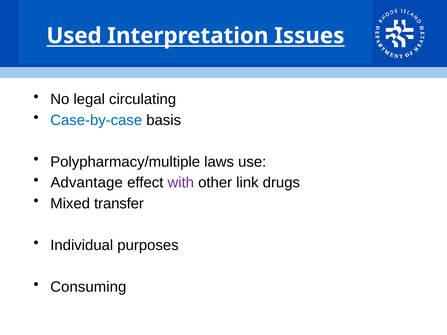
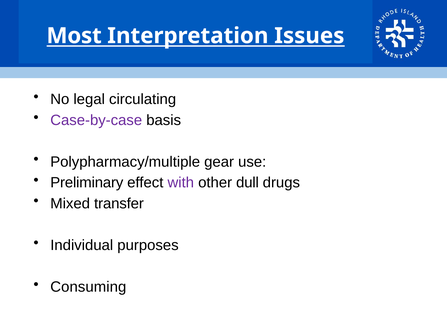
Used: Used -> Most
Case-by-case colour: blue -> purple
laws: laws -> gear
Advantage: Advantage -> Preliminary
link: link -> dull
